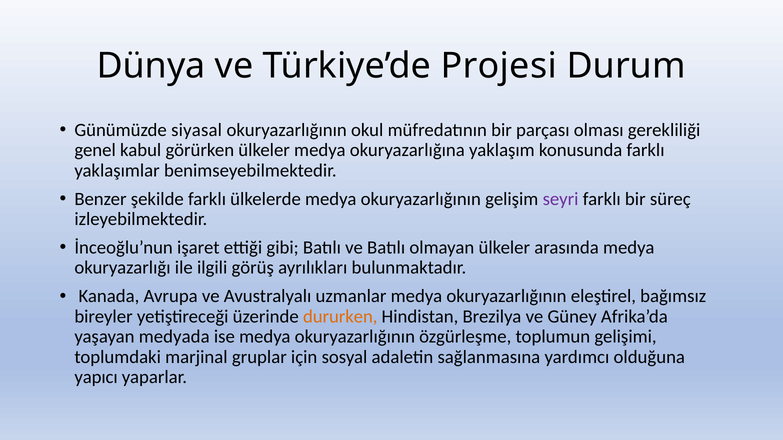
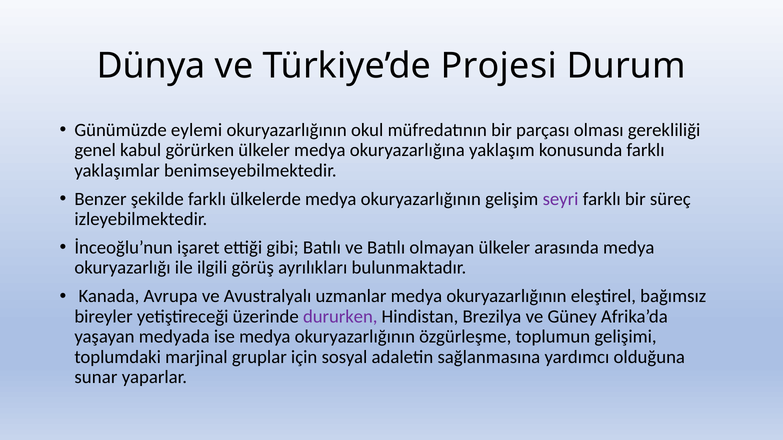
siyasal: siyasal -> eylemi
dururken colour: orange -> purple
yapıcı: yapıcı -> sunar
